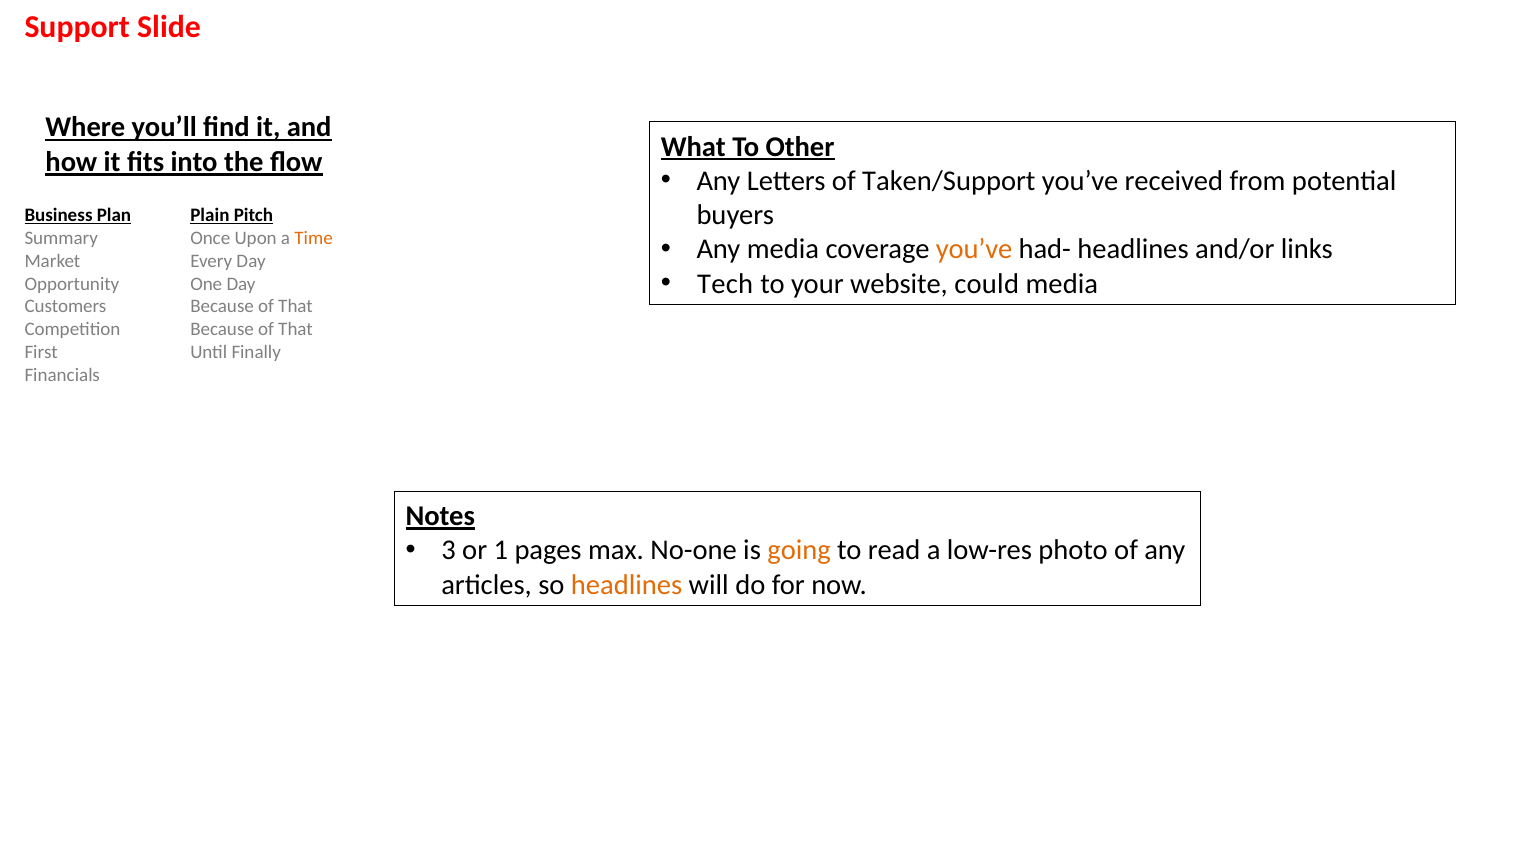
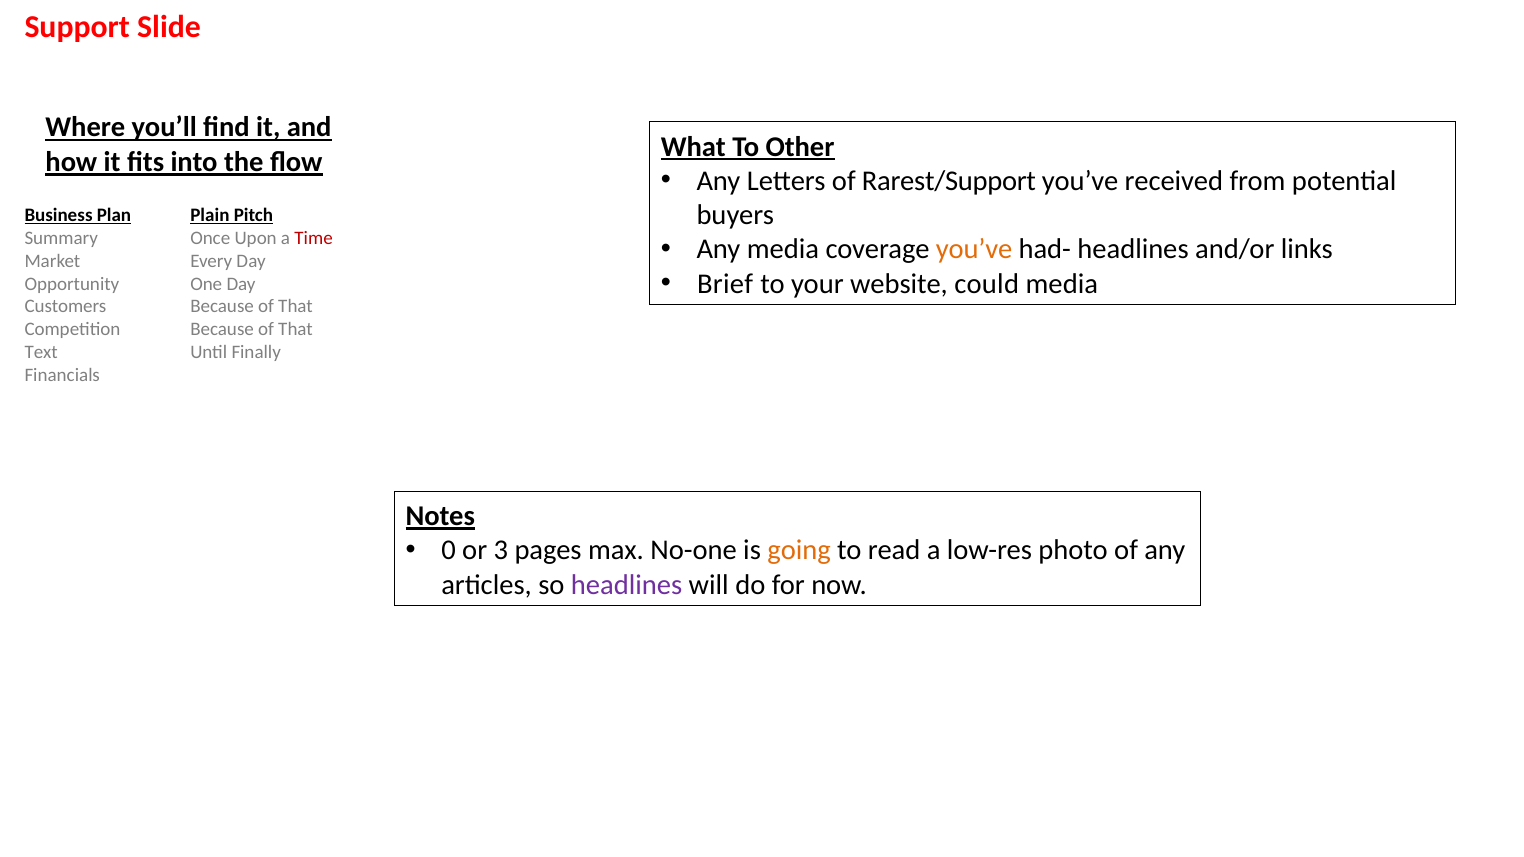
Taken/Support: Taken/Support -> Rarest/Support
Time colour: orange -> red
Tech: Tech -> Brief
First: First -> Text
3: 3 -> 0
1: 1 -> 3
headlines at (627, 585) colour: orange -> purple
